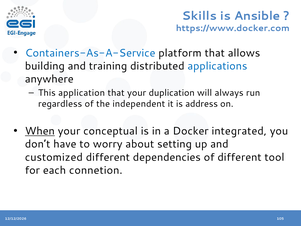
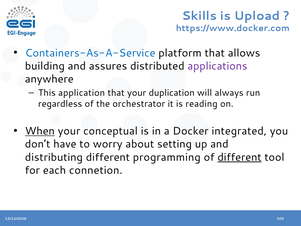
Ansible: Ansible -> Upload
training: training -> assures
applications colour: blue -> purple
independent: independent -> orchestrator
address: address -> reading
customized: customized -> distributing
dependencies: dependencies -> programming
different at (239, 157) underline: none -> present
